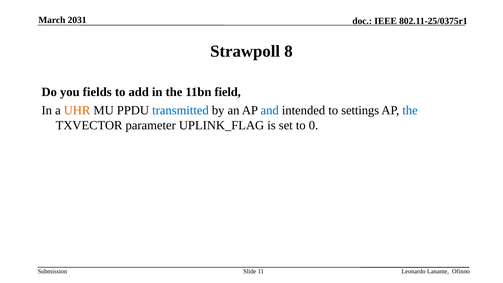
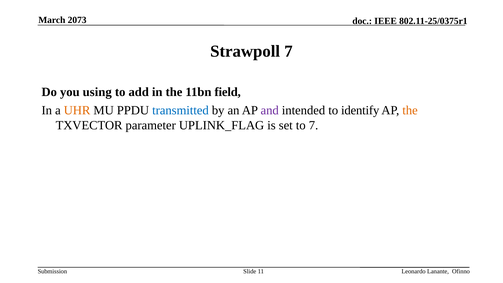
2031: 2031 -> 2073
Strawpoll 8: 8 -> 7
fields: fields -> using
and colour: blue -> purple
settings: settings -> identify
the at (410, 110) colour: blue -> orange
to 0: 0 -> 7
